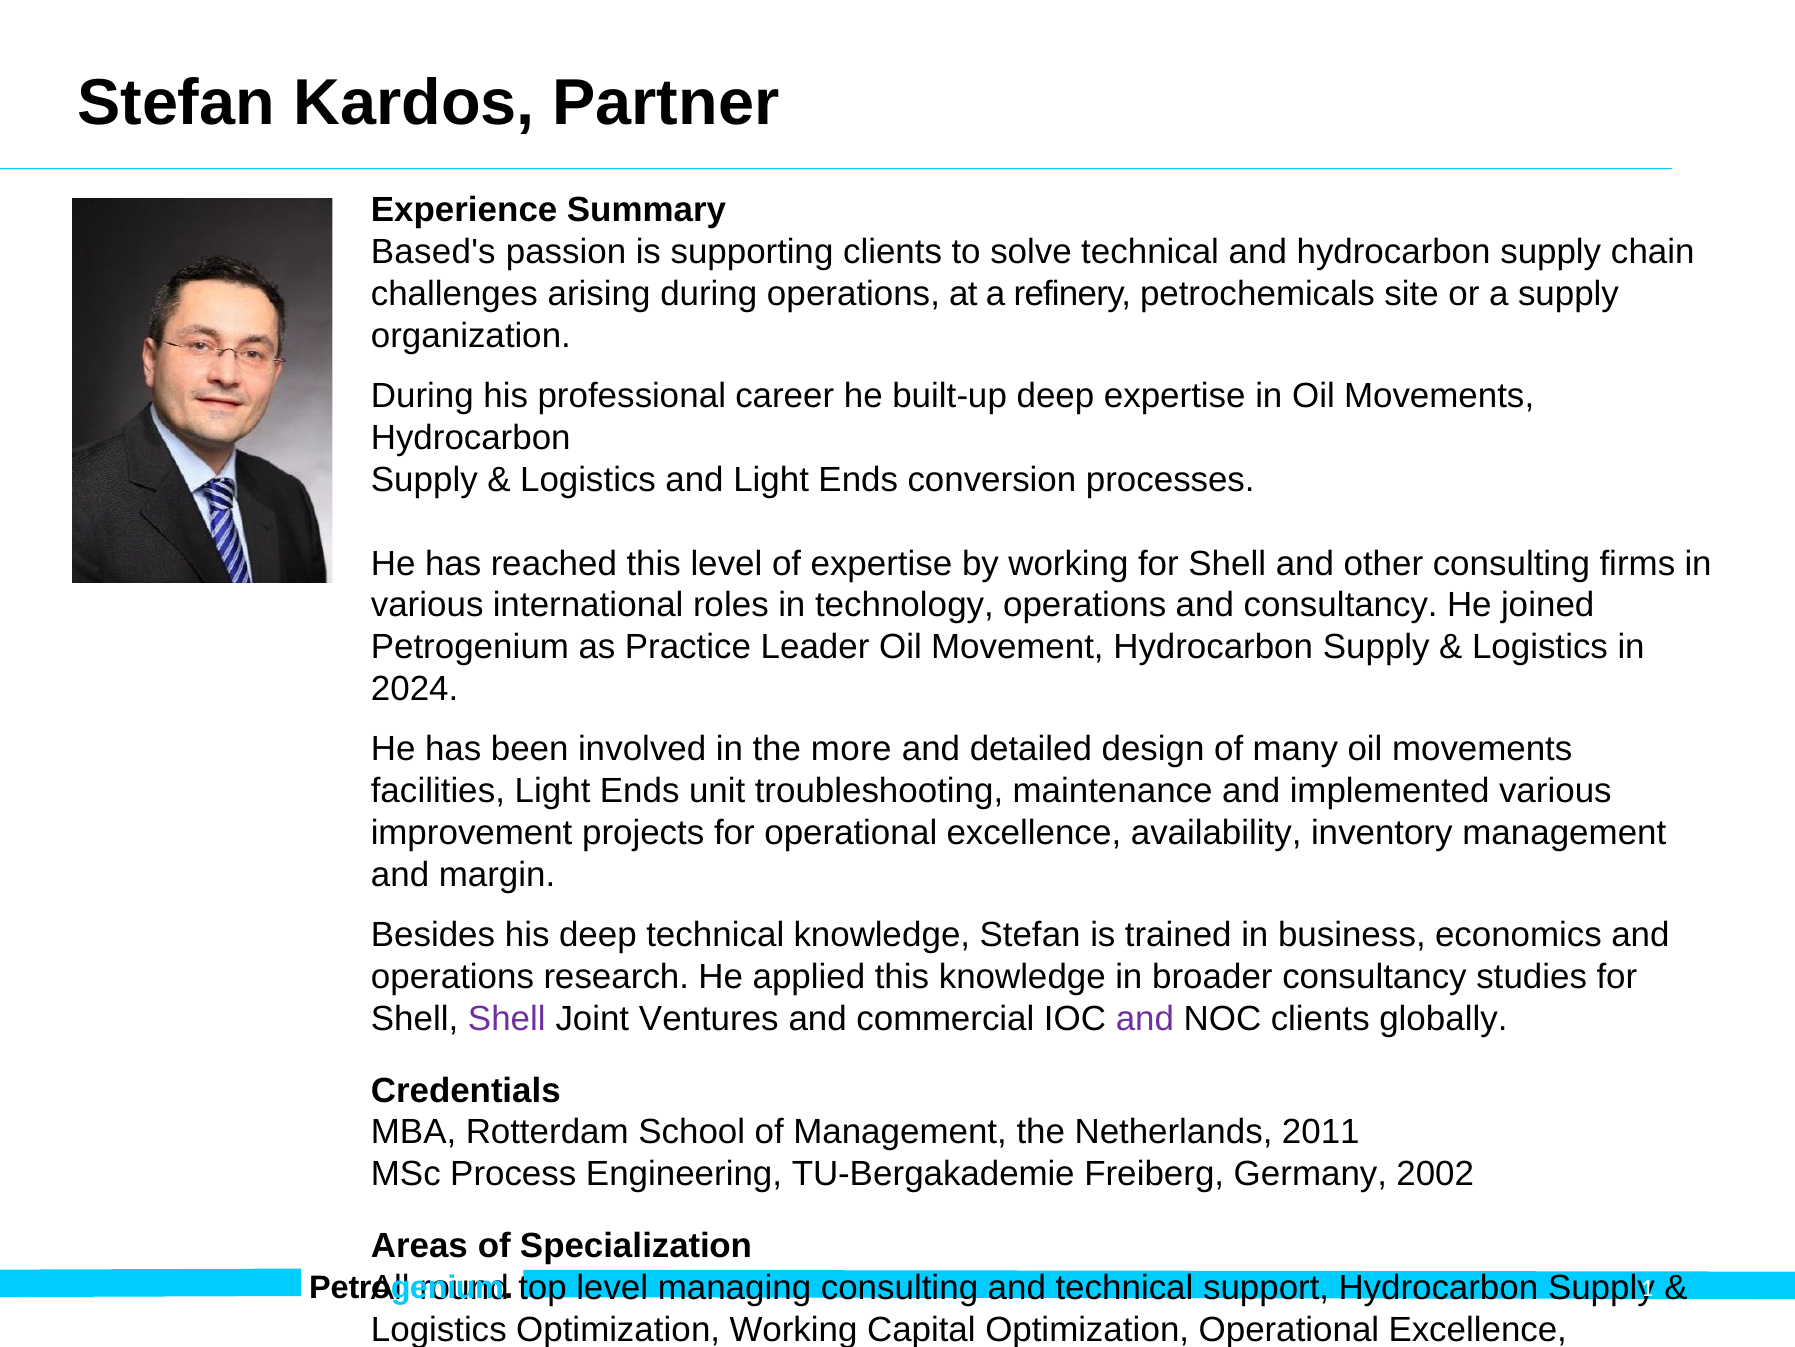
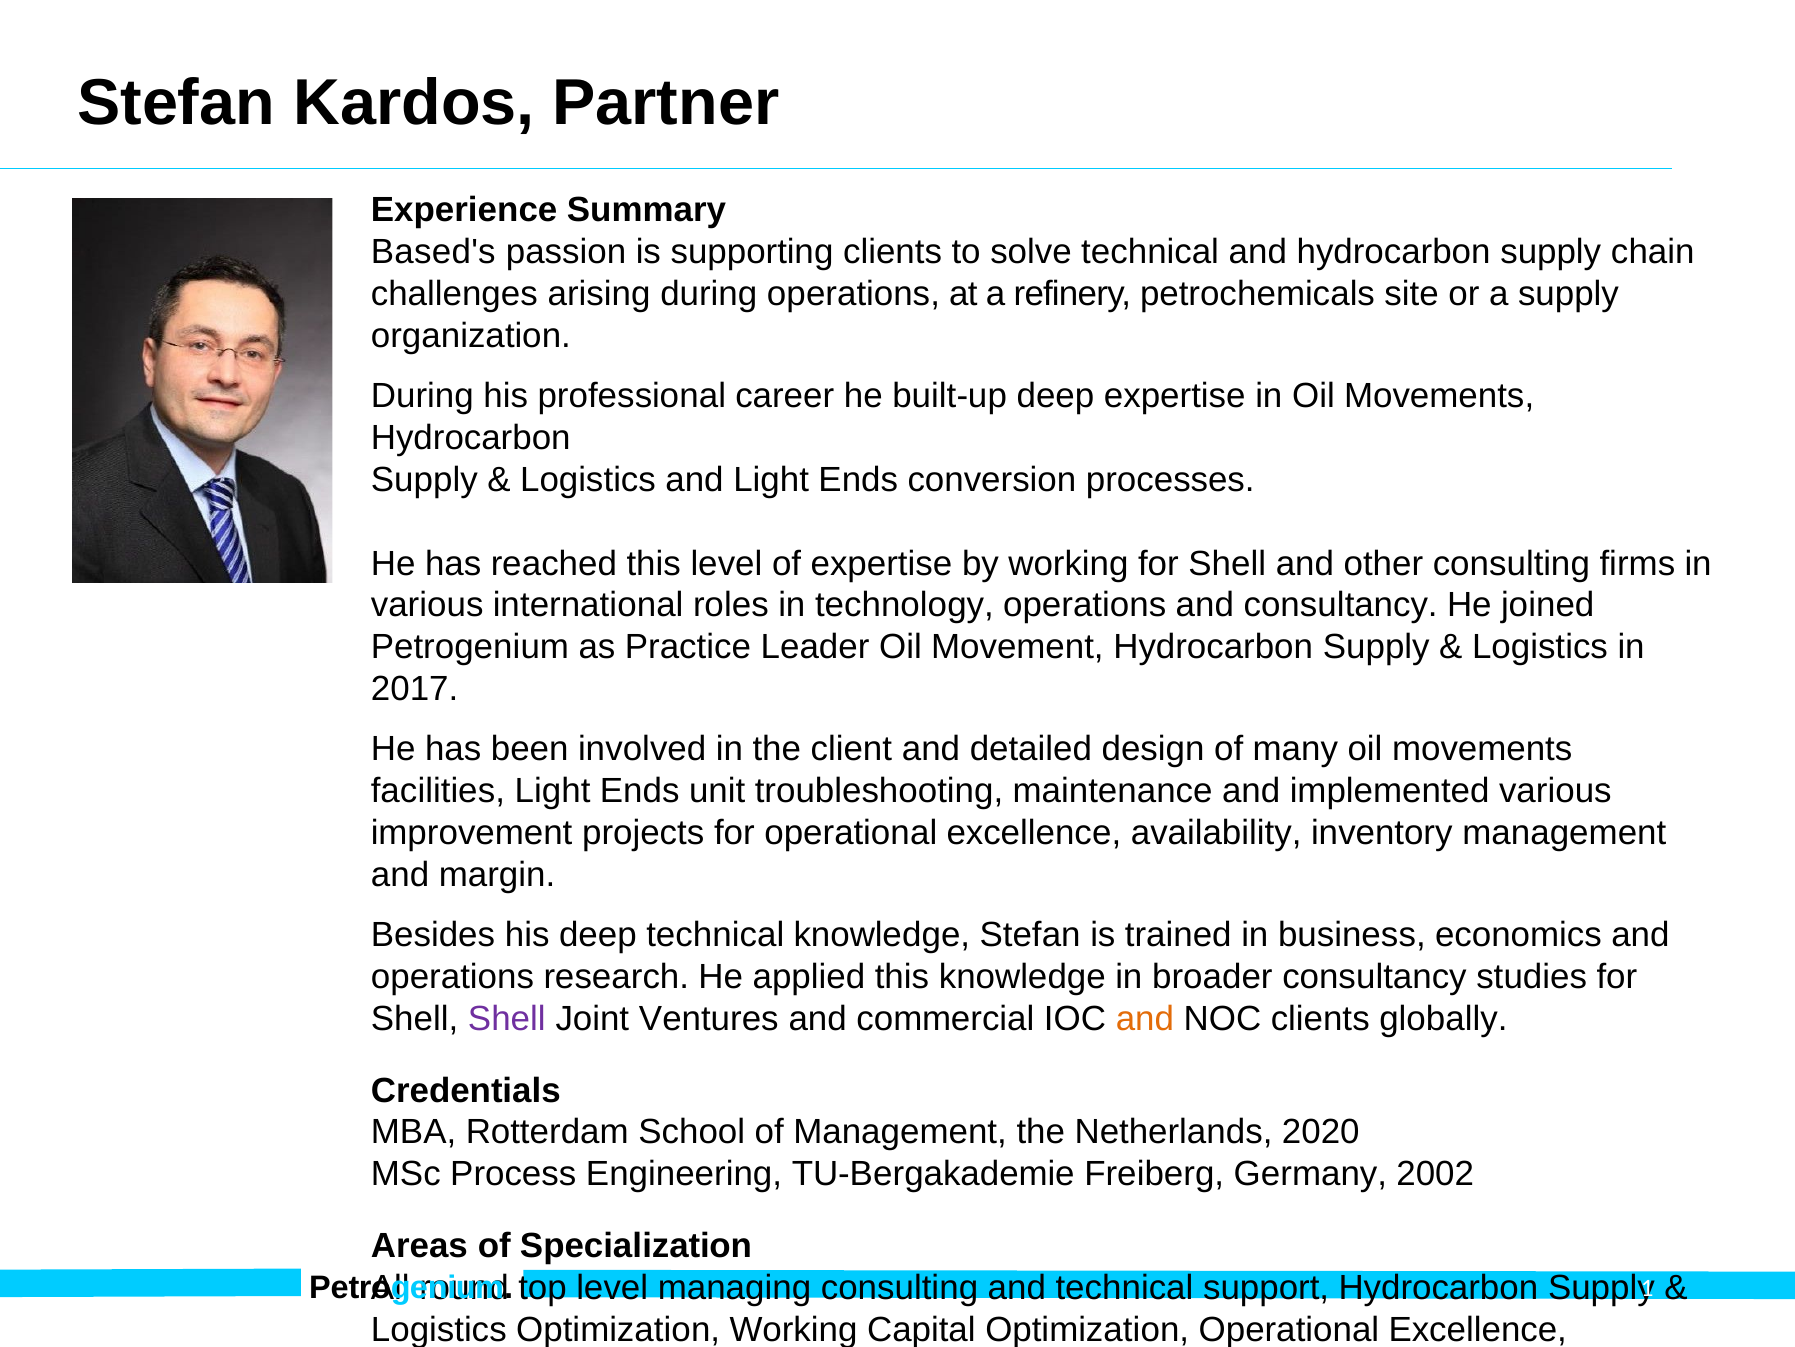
2024: 2024 -> 2017
more: more -> client
and at (1145, 1018) colour: purple -> orange
2011: 2011 -> 2020
